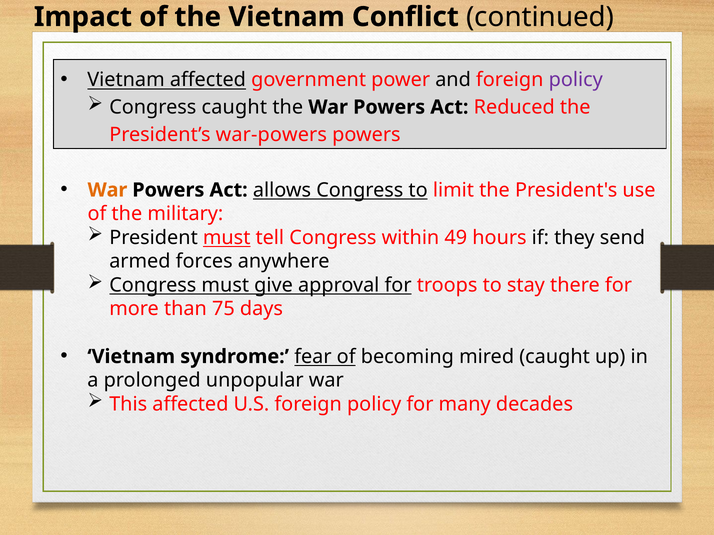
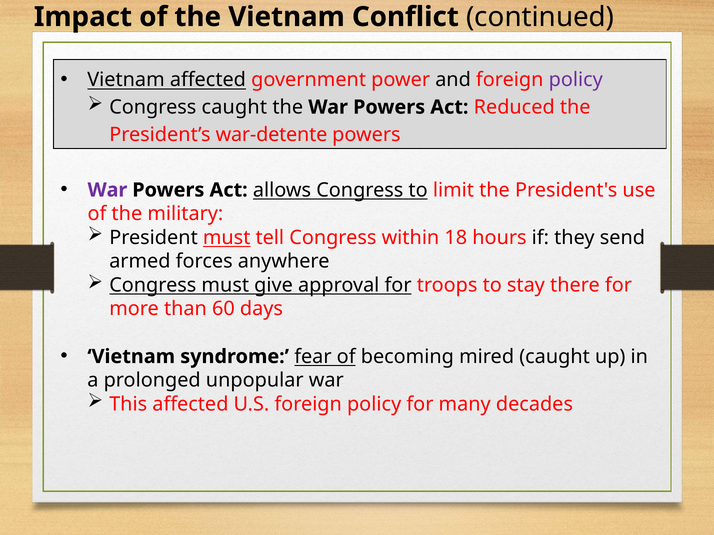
war-powers: war-powers -> war-detente
War at (107, 190) colour: orange -> purple
49: 49 -> 18
75: 75 -> 60
